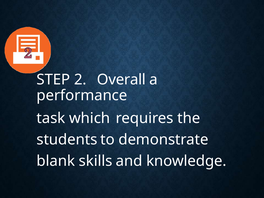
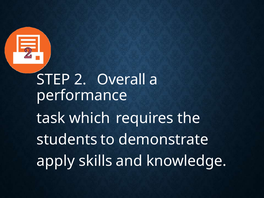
blank: blank -> apply
